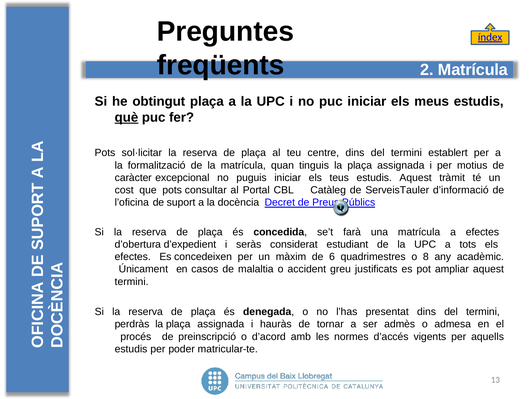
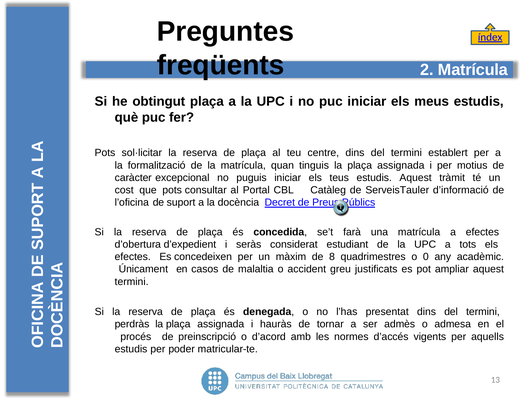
què underline: present -> none
6: 6 -> 8
8: 8 -> 0
